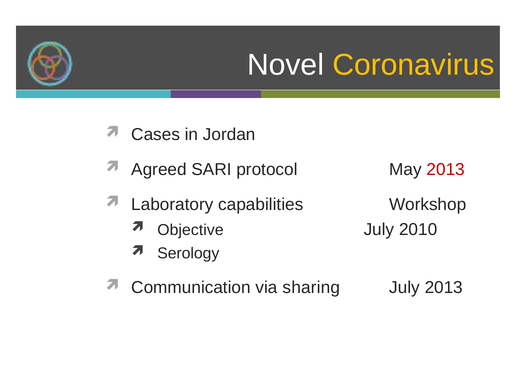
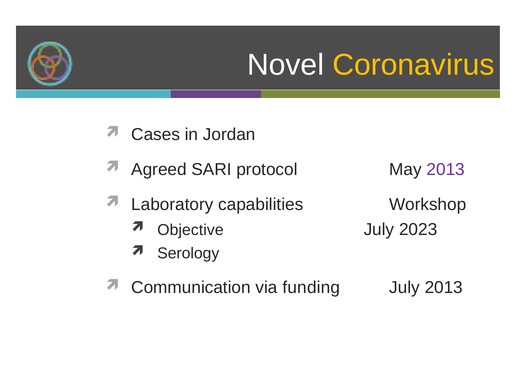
2013 at (446, 169) colour: red -> purple
2010: 2010 -> 2023
sharing: sharing -> funding
